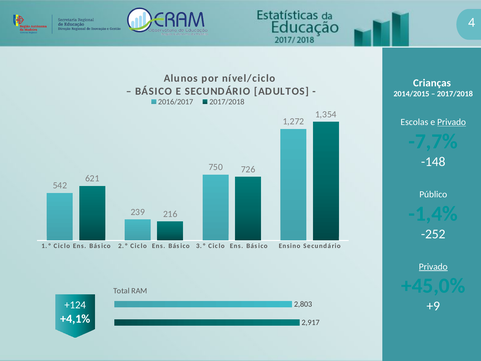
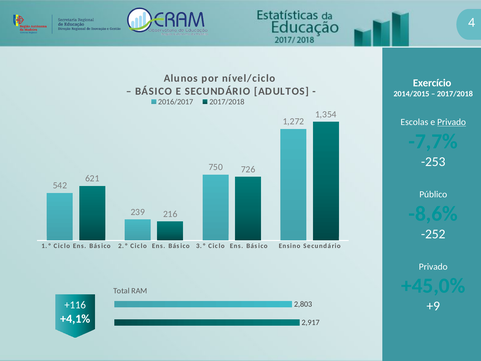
Crianças: Crianças -> Exercício
-148: -148 -> -253
-1,4%: -1,4% -> -8,6%
Privado at (433, 266) underline: present -> none
+124: +124 -> +116
